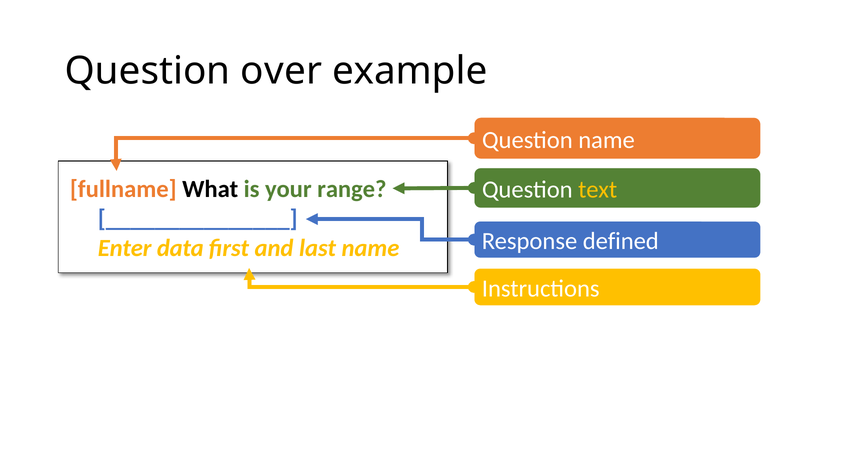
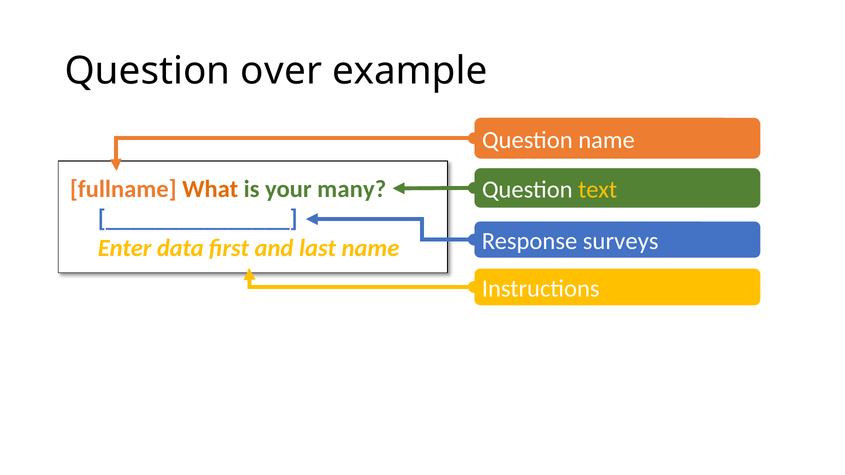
What colour: black -> orange
range: range -> many
defined: defined -> surveys
